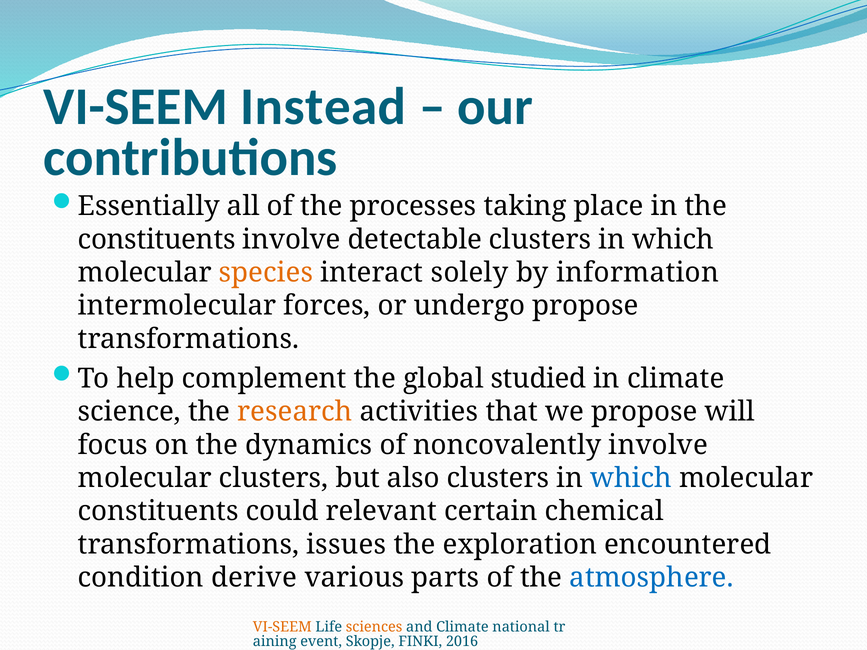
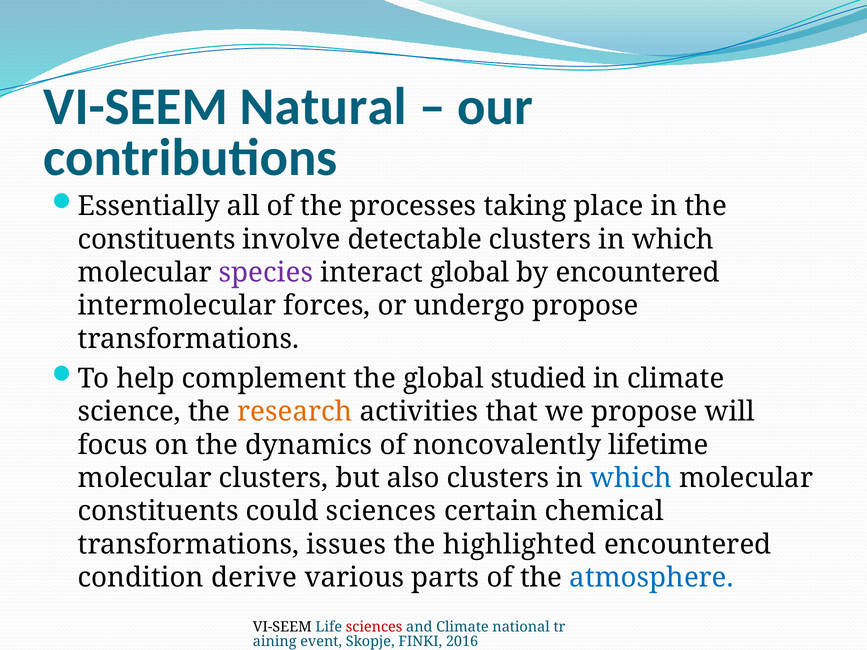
Instead: Instead -> Natural
species colour: orange -> purple
interact solely: solely -> global
by information: information -> encountered
noncovalently involve: involve -> lifetime
could relevant: relevant -> sciences
exploration: exploration -> highlighted
VI-SEEM at (282, 627) colour: orange -> black
sciences at (374, 627) colour: orange -> red
